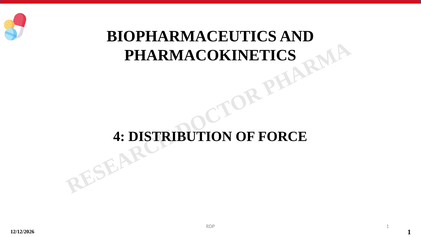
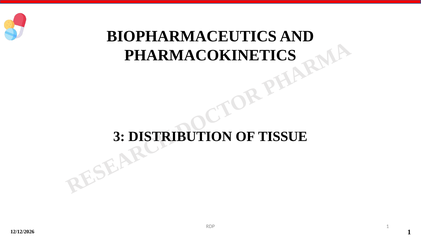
4: 4 -> 3
FORCE: FORCE -> TISSUE
